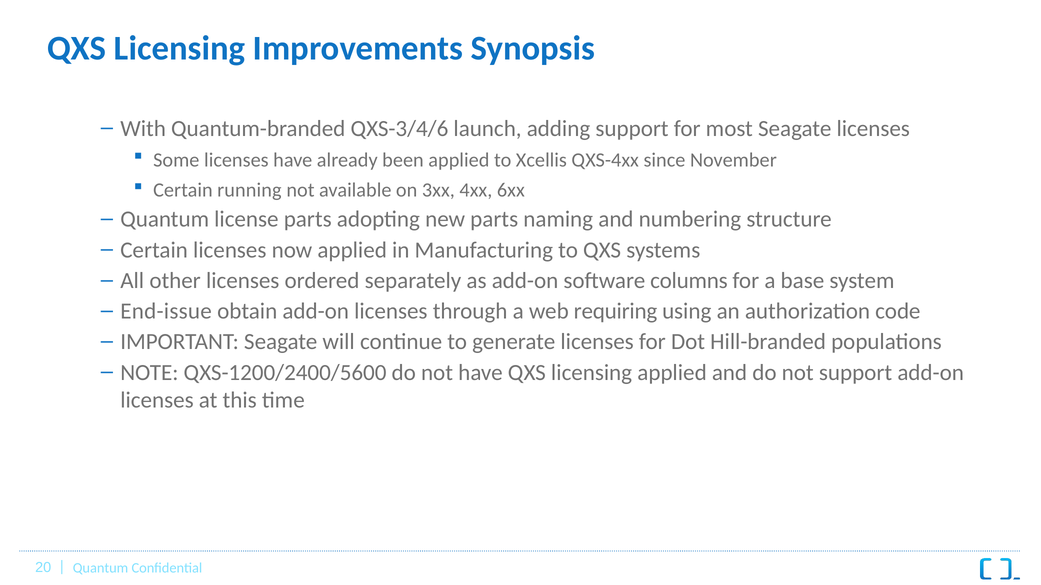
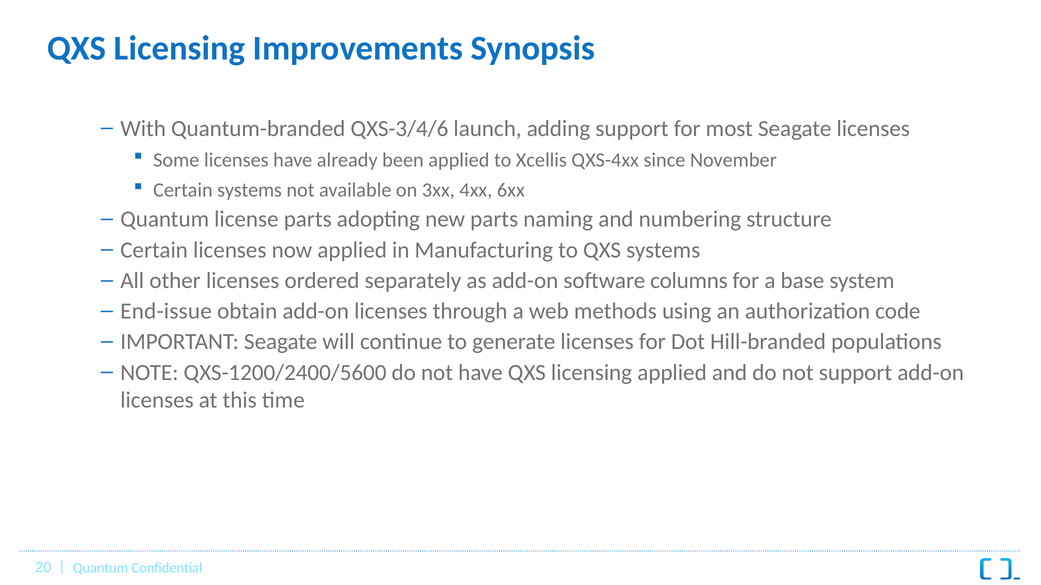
Certain running: running -> systems
requiring: requiring -> methods
